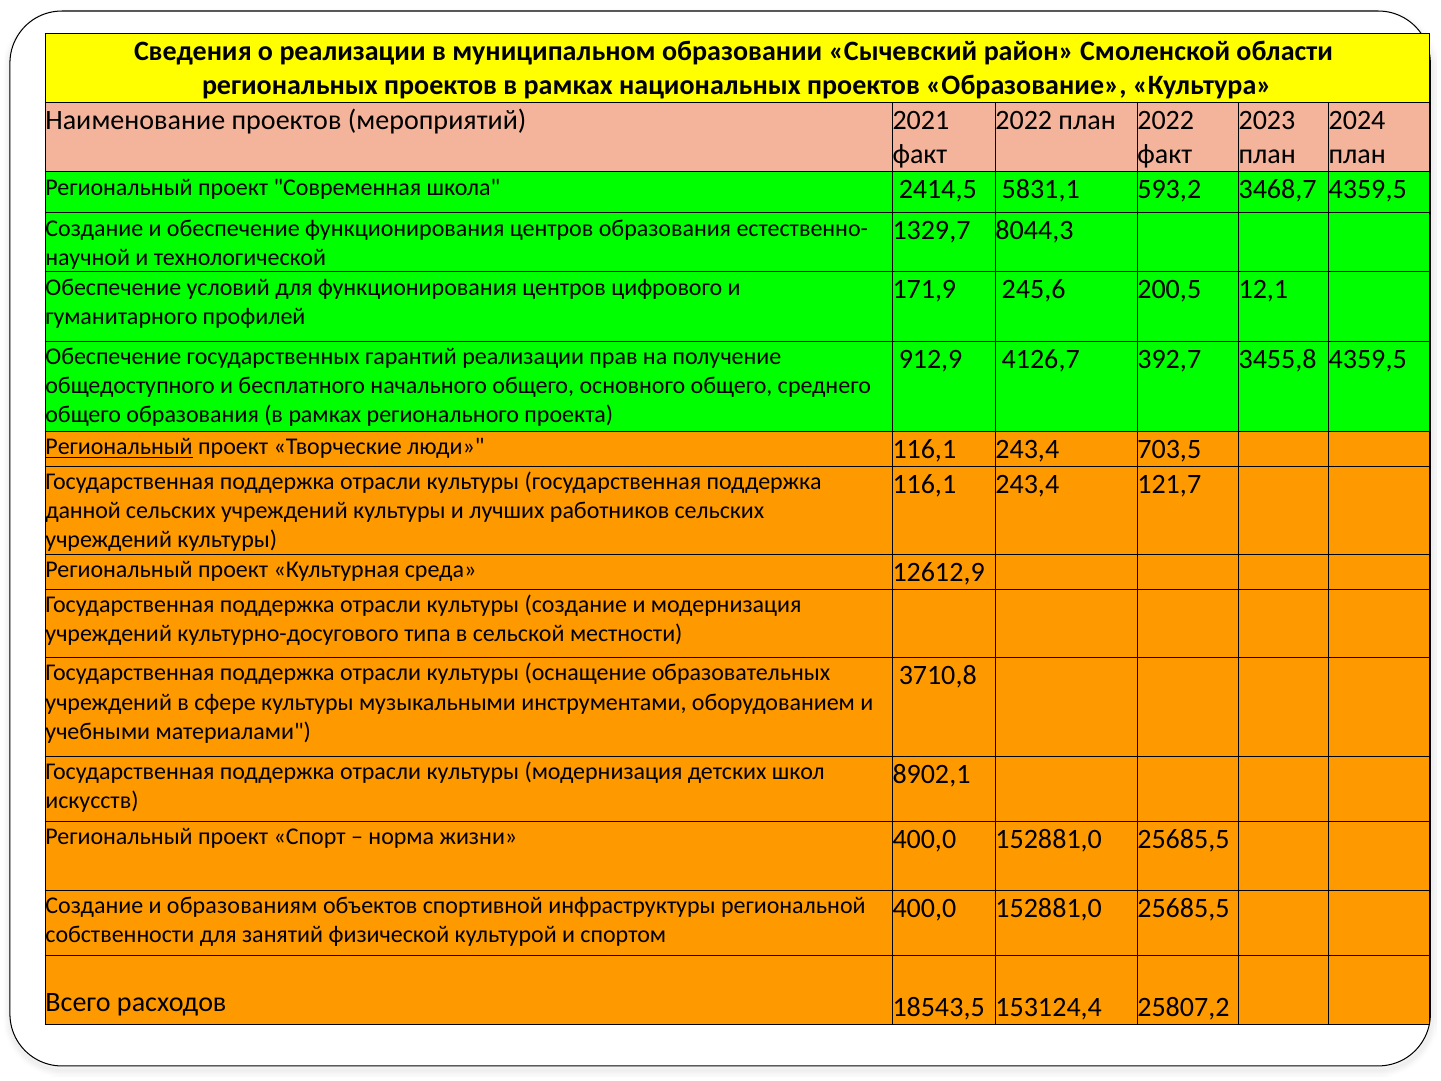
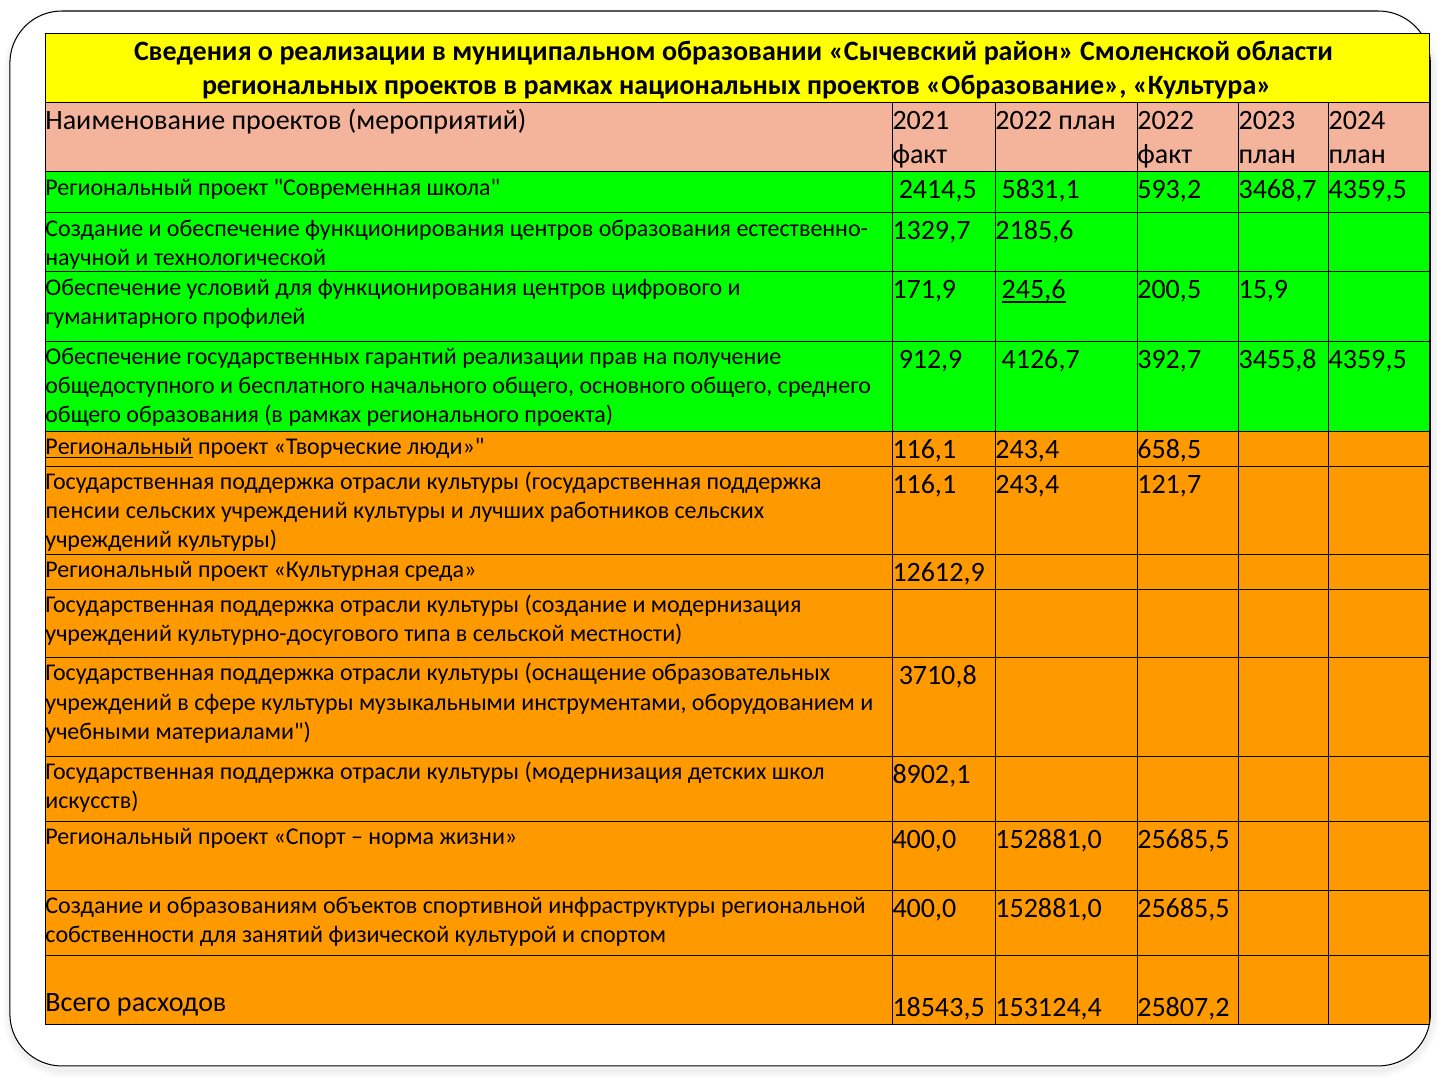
8044,3: 8044,3 -> 2185,6
245,6 underline: none -> present
12,1: 12,1 -> 15,9
703,5: 703,5 -> 658,5
данной: данной -> пенсии
